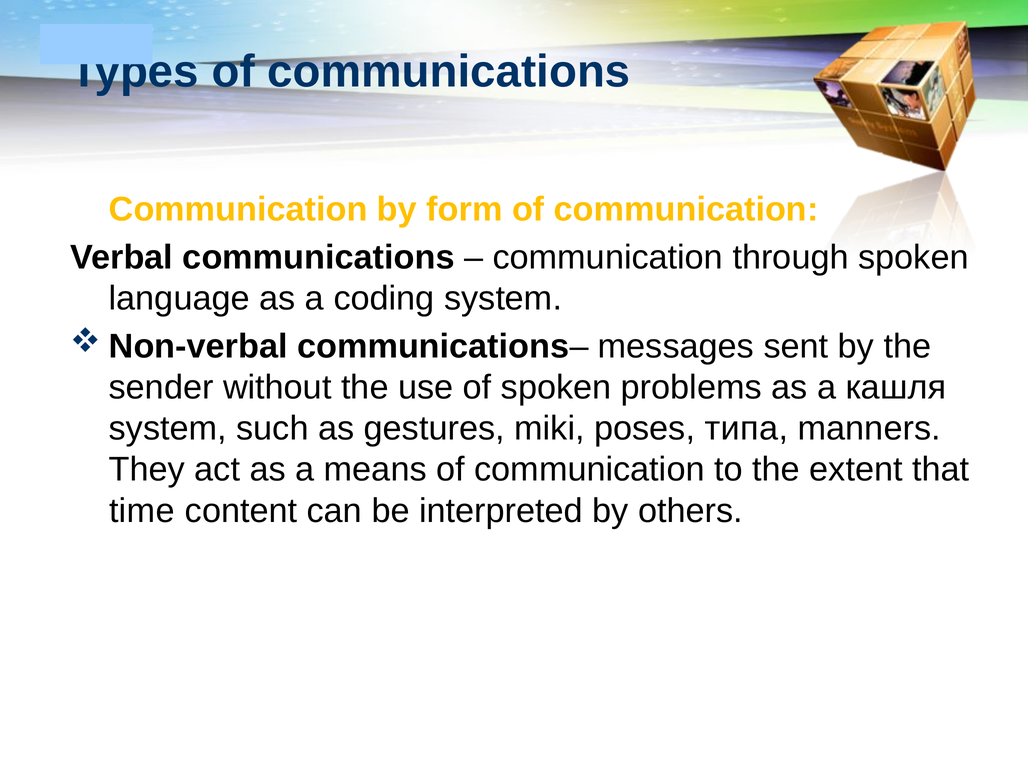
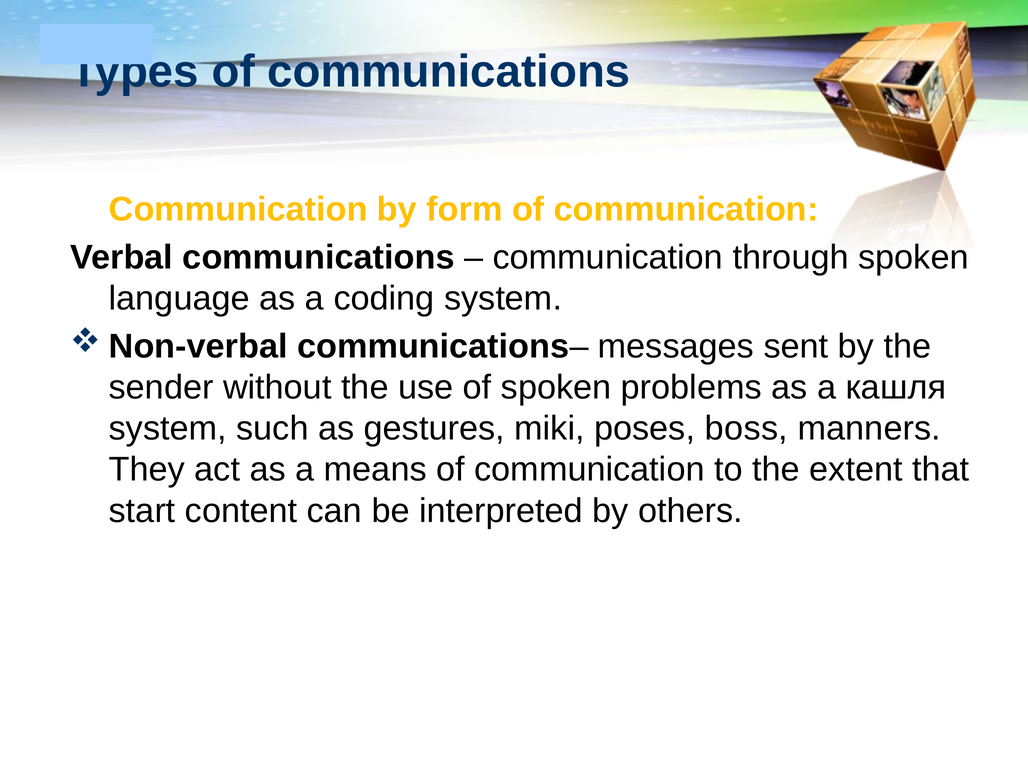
типа: типа -> boss
time: time -> start
